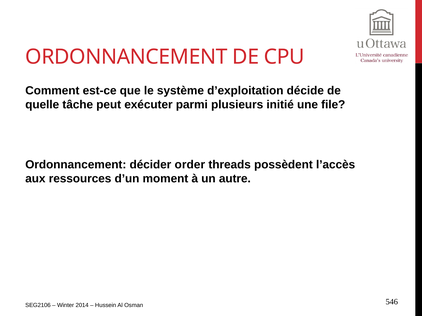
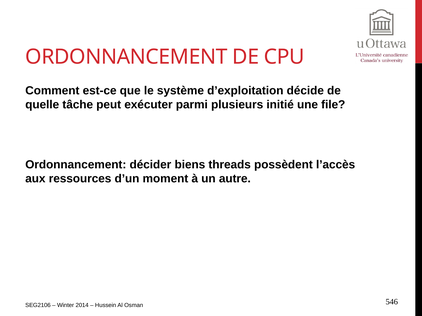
order: order -> biens
